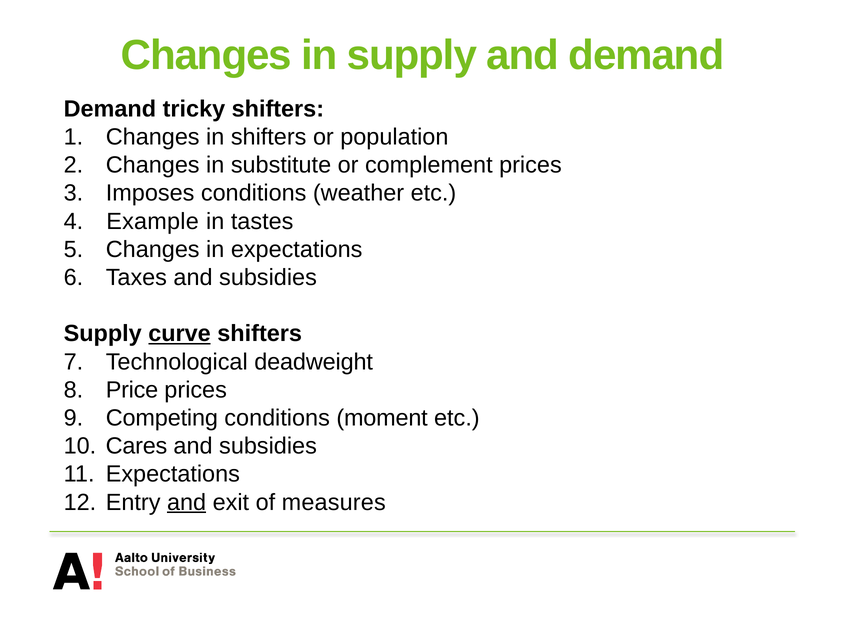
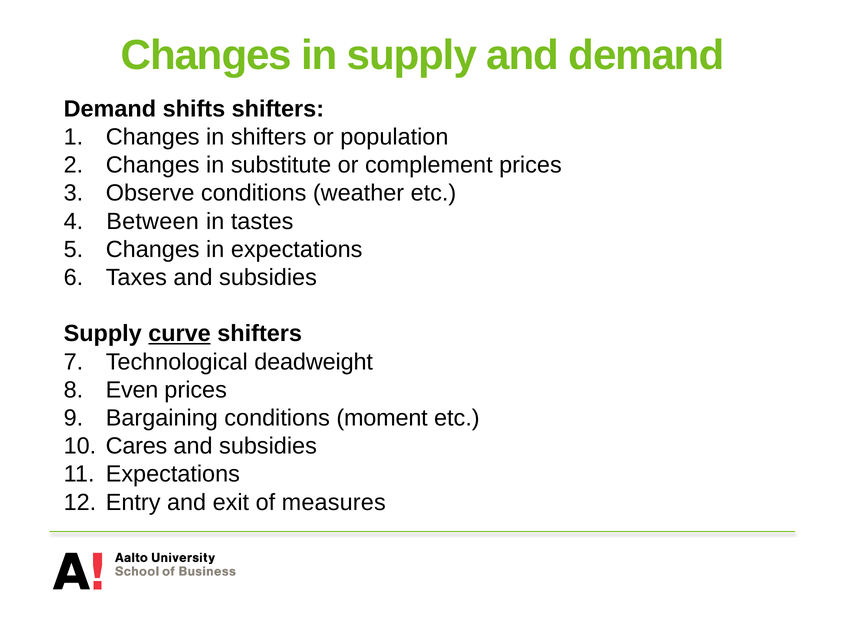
tricky: tricky -> shifts
Imposes: Imposes -> Observe
Example: Example -> Between
Price: Price -> Even
Competing: Competing -> Bargaining
and at (187, 502) underline: present -> none
